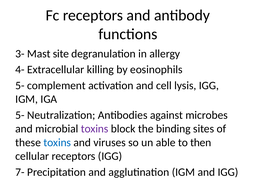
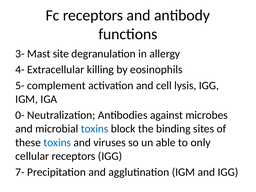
5- at (20, 115): 5- -> 0-
toxins at (95, 129) colour: purple -> blue
then: then -> only
